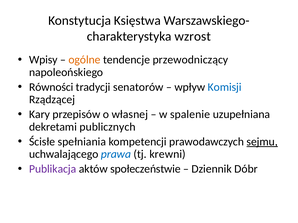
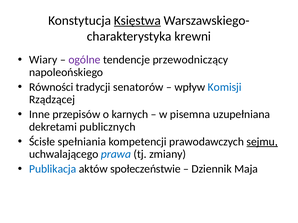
Księstwa underline: none -> present
wzrost: wzrost -> krewni
Wpisy: Wpisy -> Wiary
ogólne colour: orange -> purple
Kary: Kary -> Inne
własnej: własnej -> karnych
spalenie: spalenie -> pisemna
krewni: krewni -> zmiany
Publikacja colour: purple -> blue
Dóbr: Dóbr -> Maja
